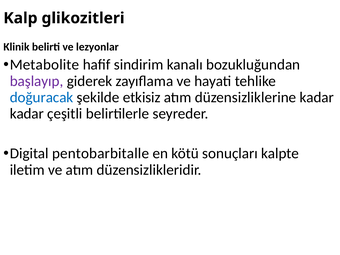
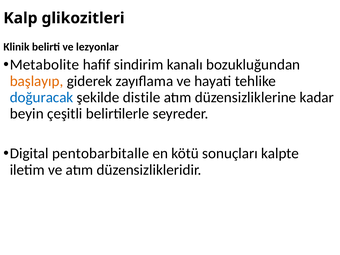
başlayıp colour: purple -> orange
etkisiz: etkisiz -> distile
kadar at (27, 114): kadar -> beyin
